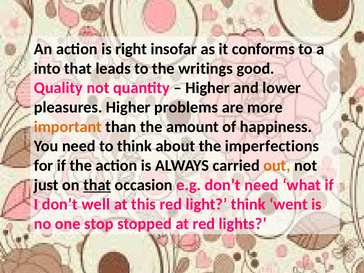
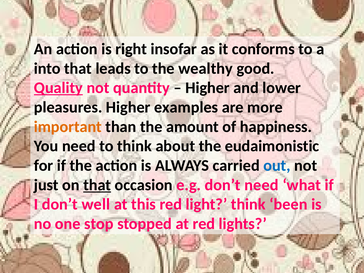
writings: writings -> wealthy
Quality underline: none -> present
problems: problems -> examples
imperfections: imperfections -> eudaimonistic
out colour: orange -> blue
went: went -> been
